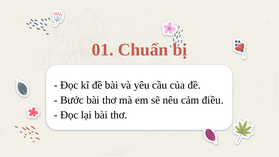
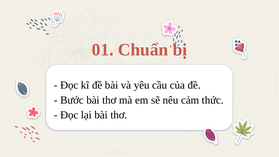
điều: điều -> thức
